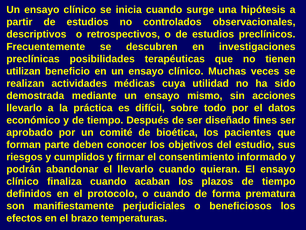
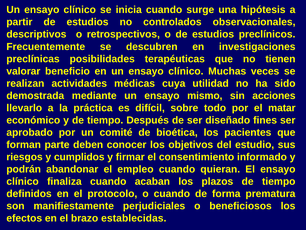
utilizan: utilizan -> valorar
datos: datos -> matar
el llevarlo: llevarlo -> empleo
temperaturas: temperaturas -> establecidas
